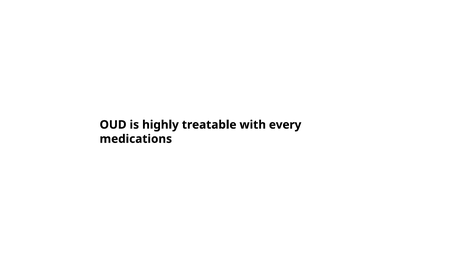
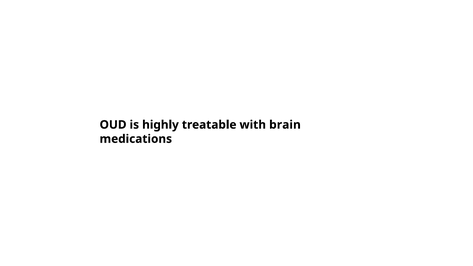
every: every -> brain
